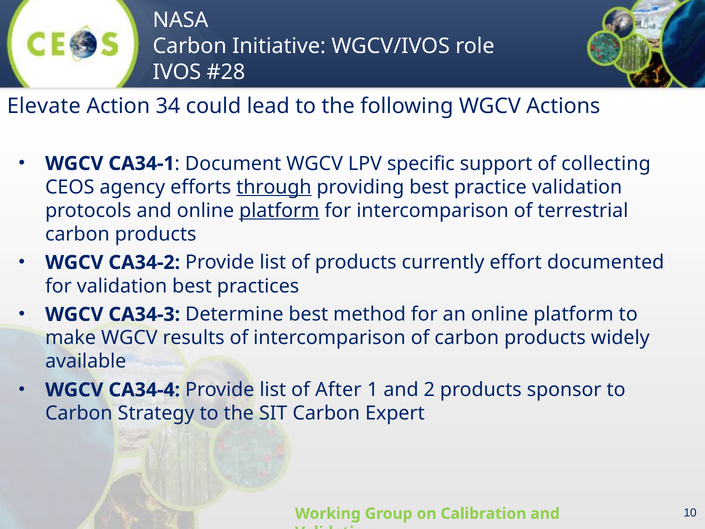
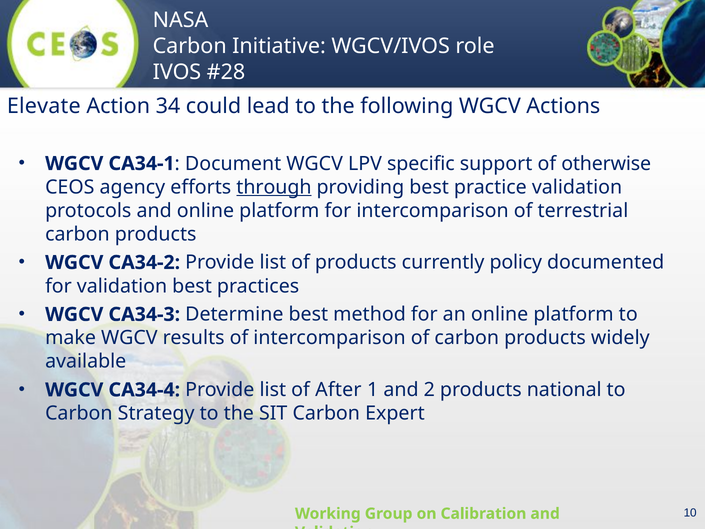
collecting: collecting -> otherwise
platform at (279, 211) underline: present -> none
effort: effort -> policy
sponsor: sponsor -> national
